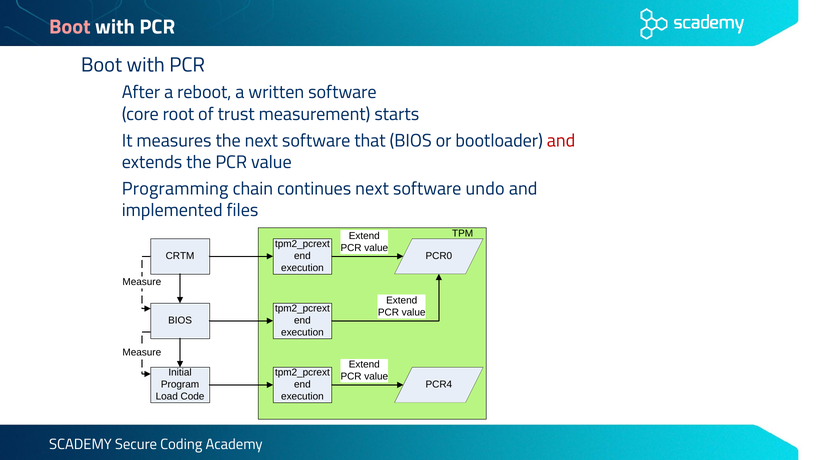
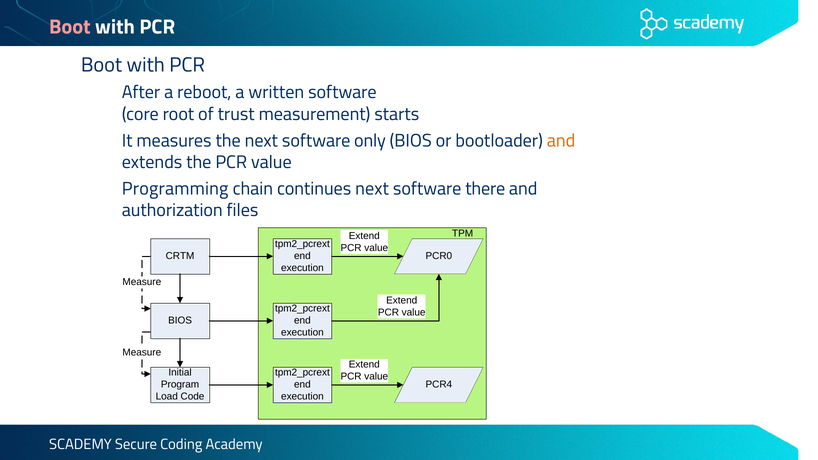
that: that -> only
and at (561, 141) colour: red -> orange
undo: undo -> there
implemented: implemented -> authorization
